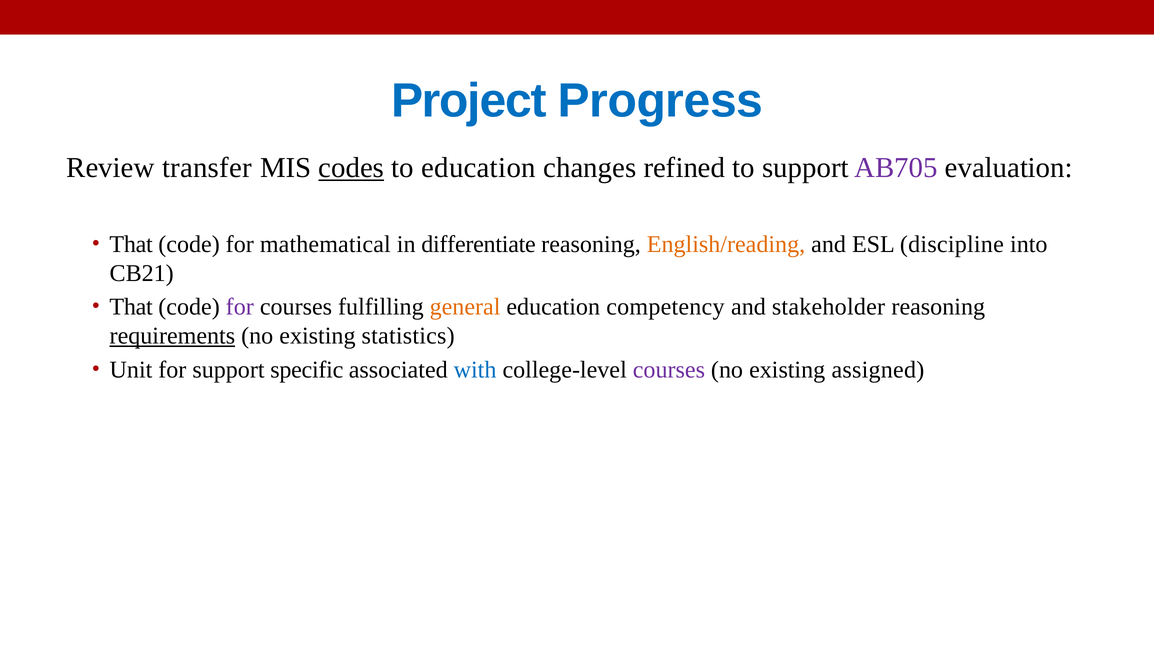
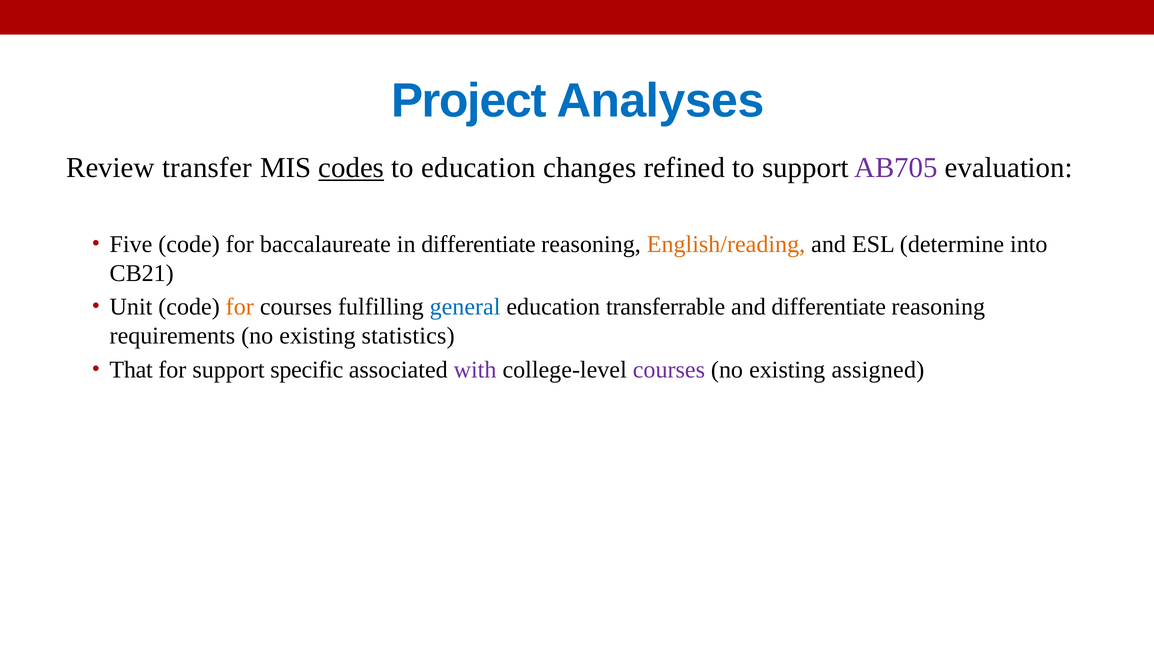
Progress: Progress -> Analyses
That at (131, 245): That -> Five
mathematical: mathematical -> baccalaureate
discipline: discipline -> determine
That at (131, 307): That -> Unit
for at (240, 307) colour: purple -> orange
general colour: orange -> blue
competency: competency -> transferrable
and stakeholder: stakeholder -> differentiate
requirements underline: present -> none
Unit: Unit -> That
with colour: blue -> purple
